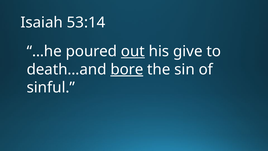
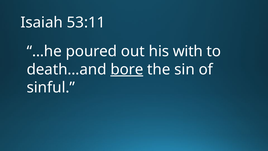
53:14: 53:14 -> 53:11
out underline: present -> none
give: give -> with
